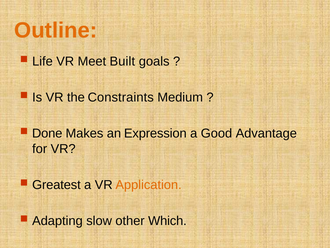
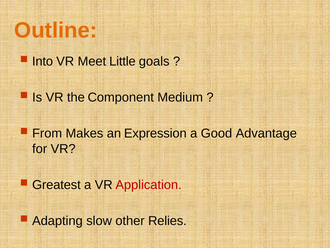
Life: Life -> Into
Built: Built -> Little
Constraints: Constraints -> Component
Done: Done -> From
Application colour: orange -> red
Which: Which -> Relies
